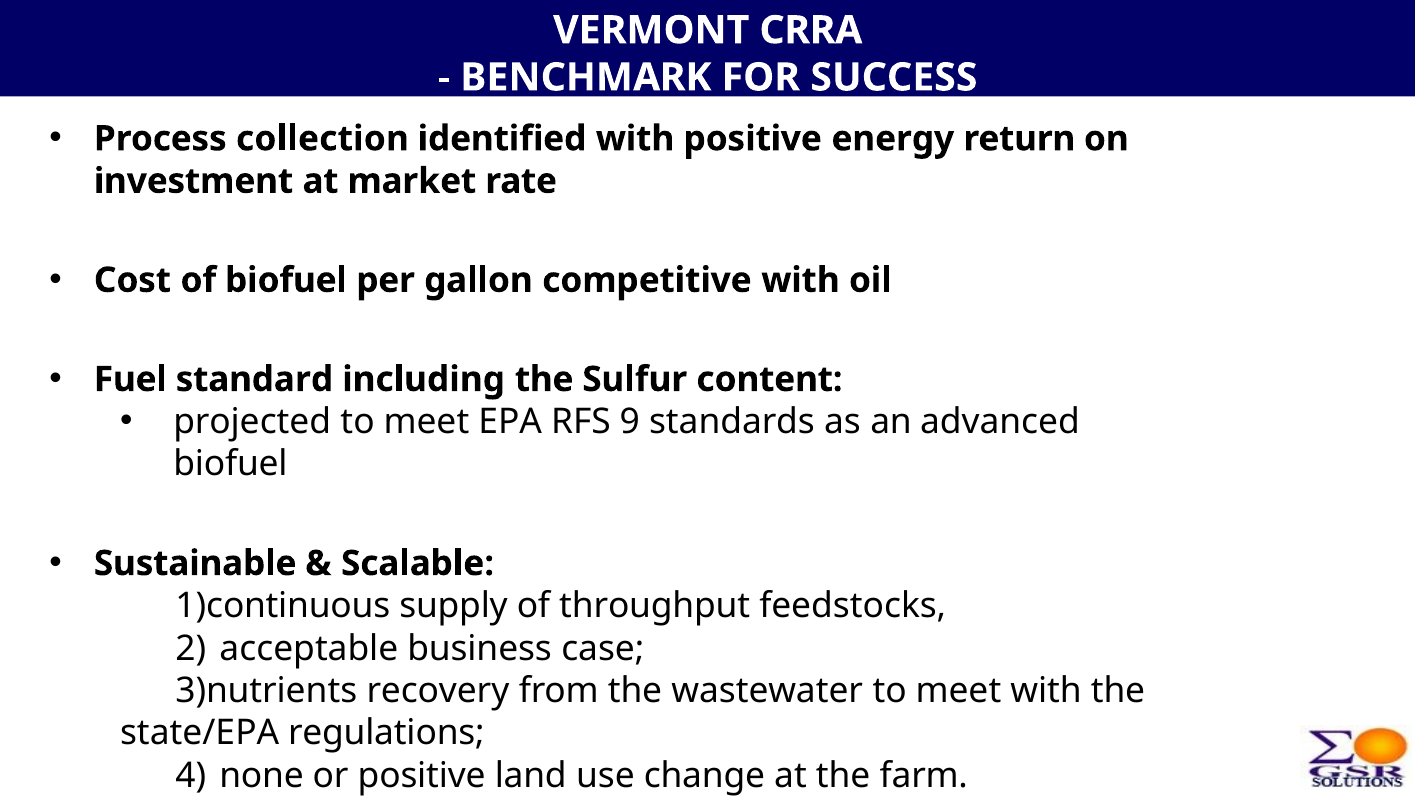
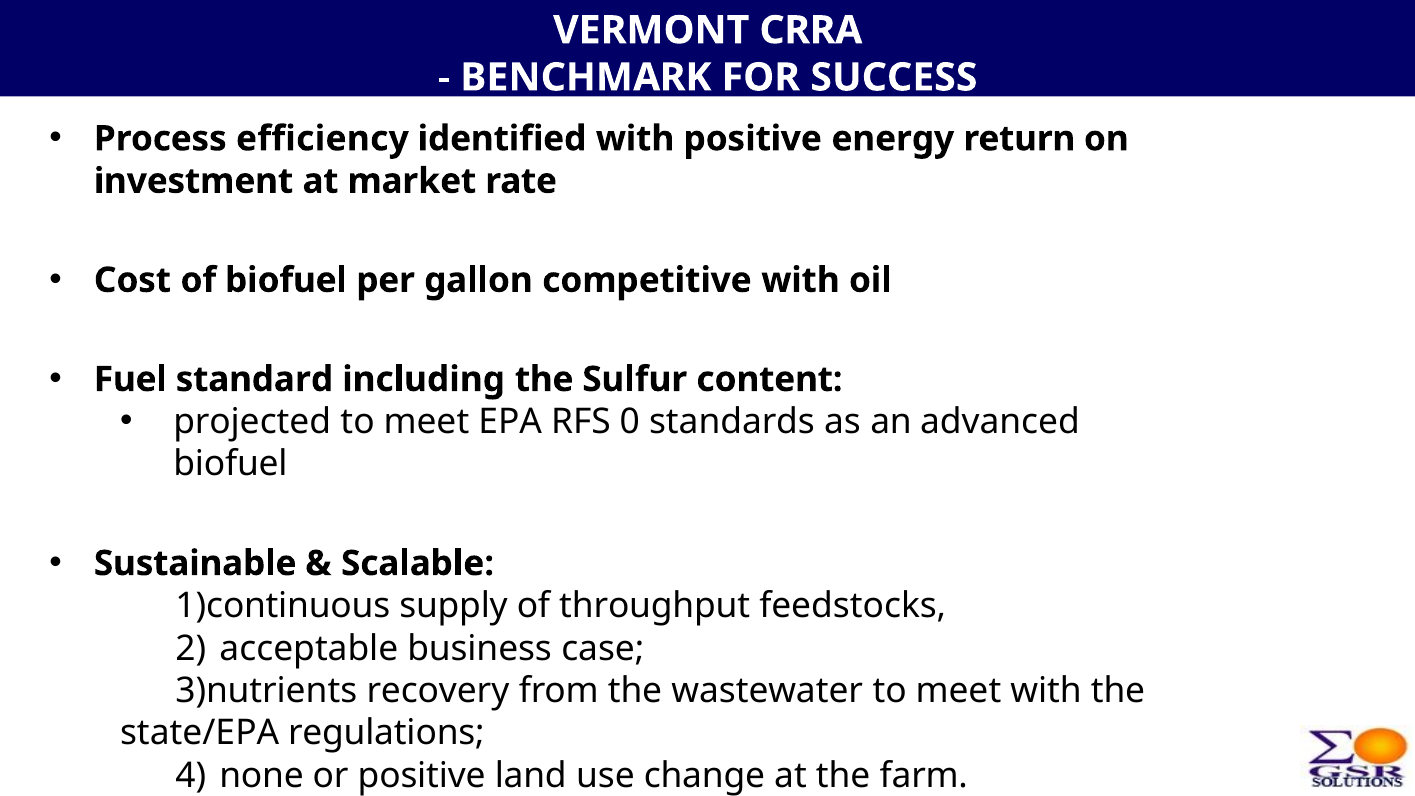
collection: collection -> efficiency
9: 9 -> 0
